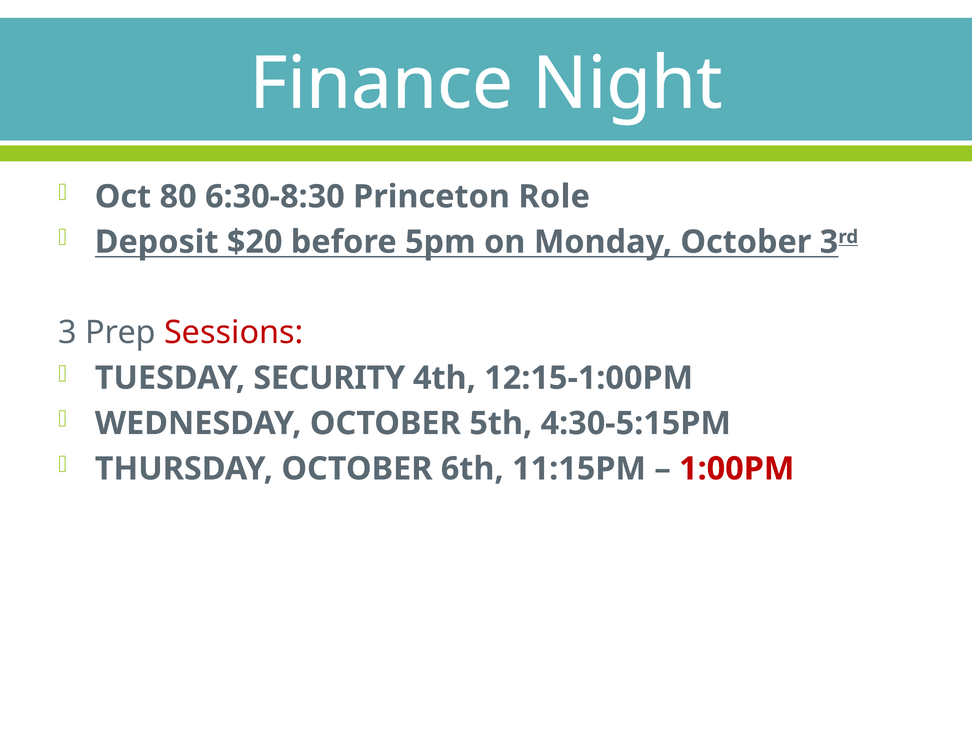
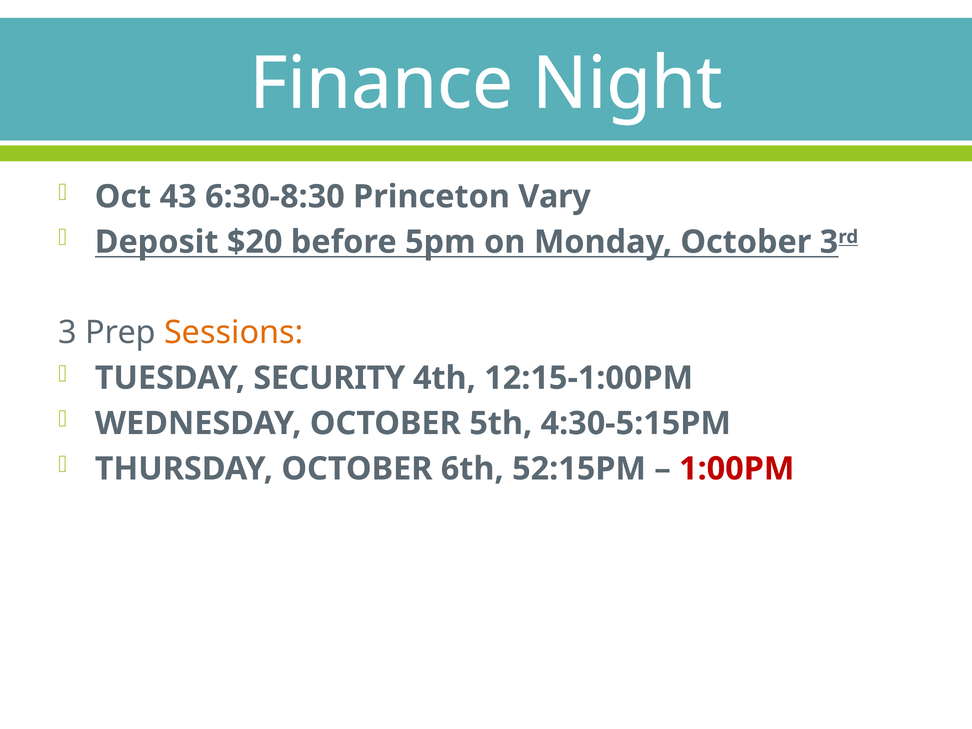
80: 80 -> 43
Role: Role -> Vary
Sessions colour: red -> orange
11:15PM: 11:15PM -> 52:15PM
